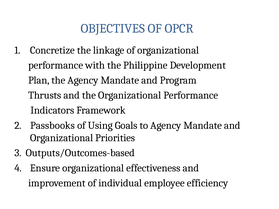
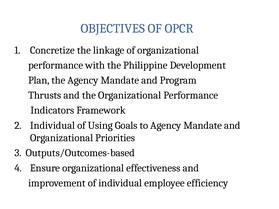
Passbooks at (53, 126): Passbooks -> Individual
